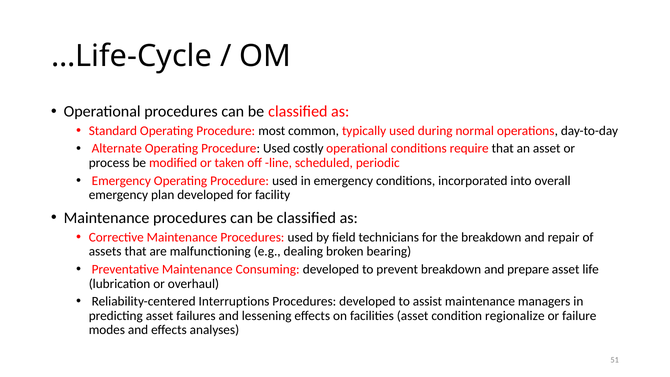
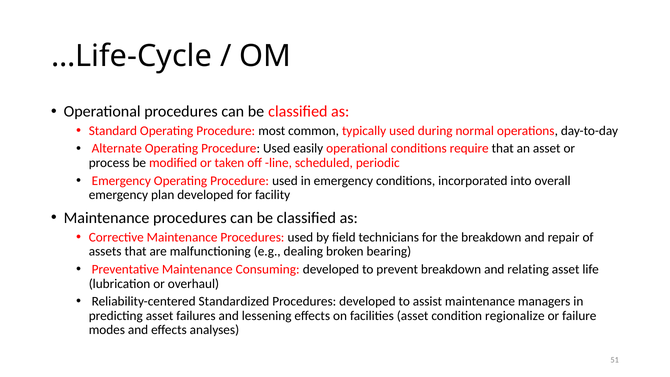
costly: costly -> easily
prepare: prepare -> relating
Interruptions: Interruptions -> Standardized
